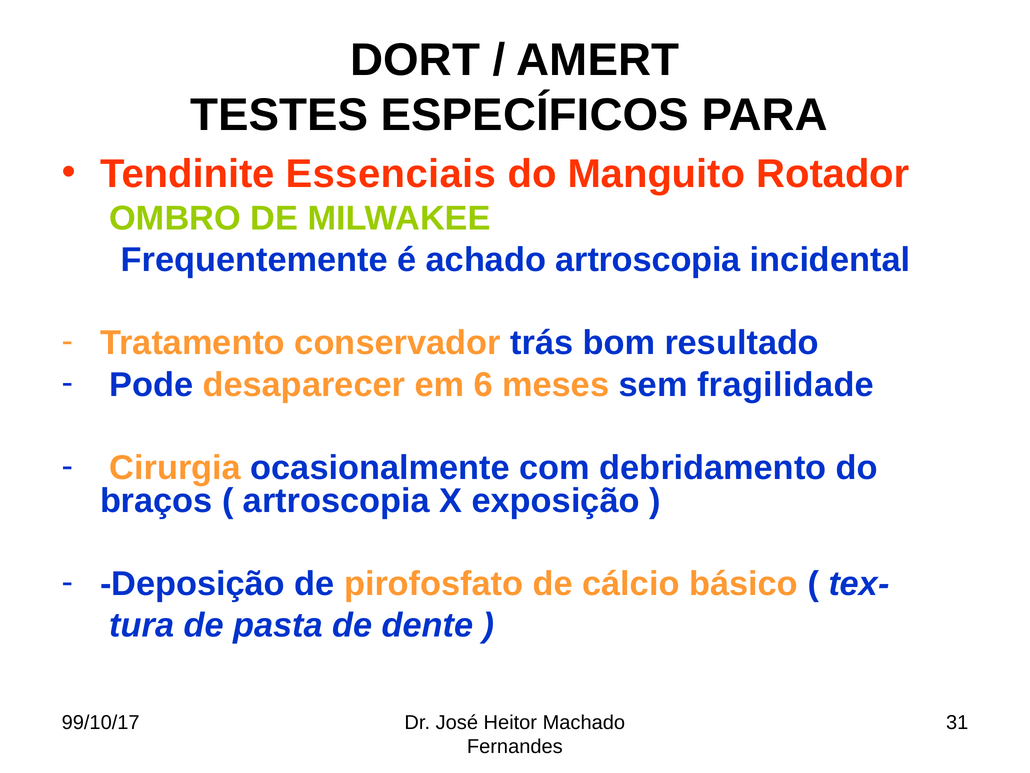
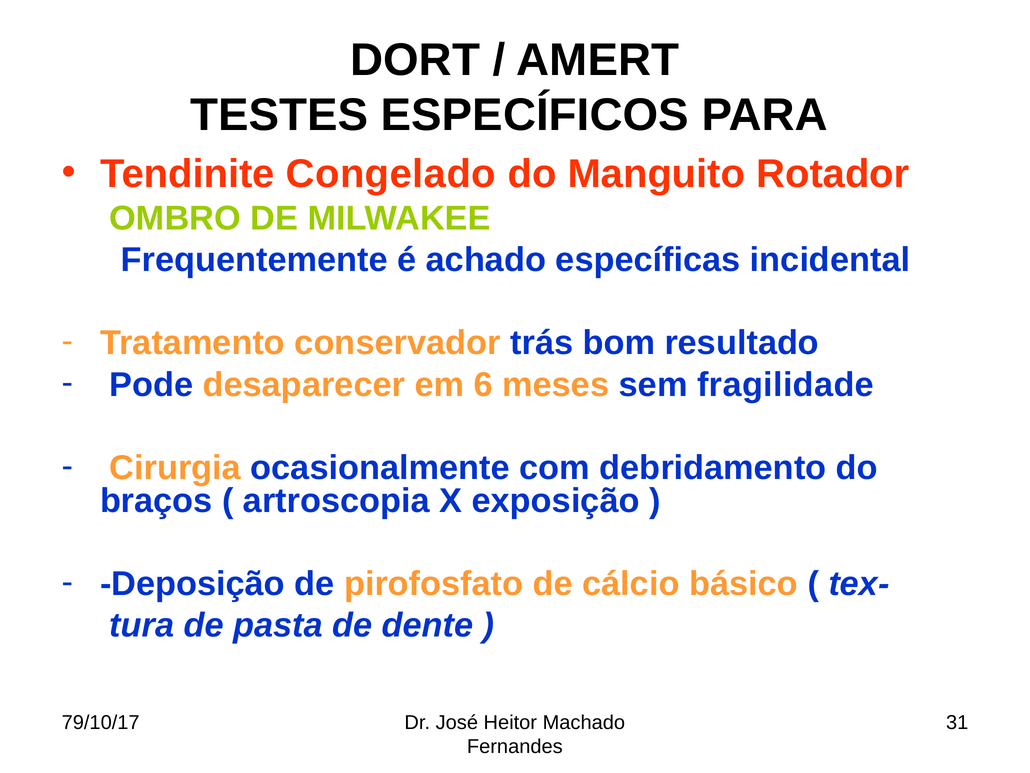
Essenciais: Essenciais -> Congelado
achado artroscopia: artroscopia -> específicas
99/10/17: 99/10/17 -> 79/10/17
